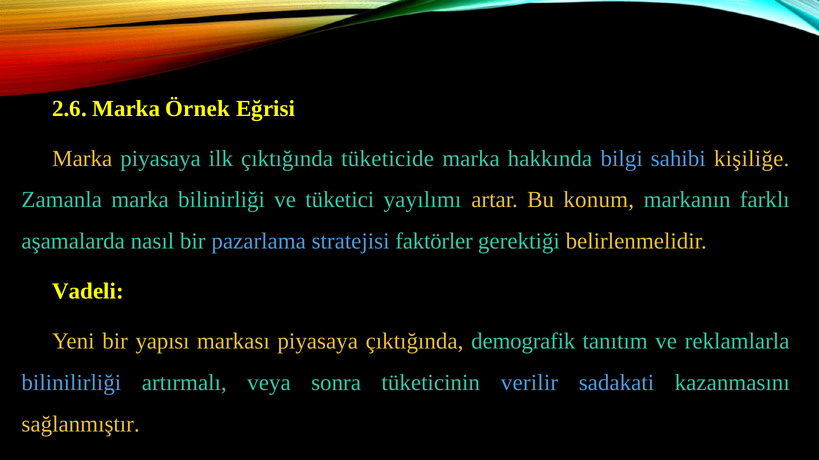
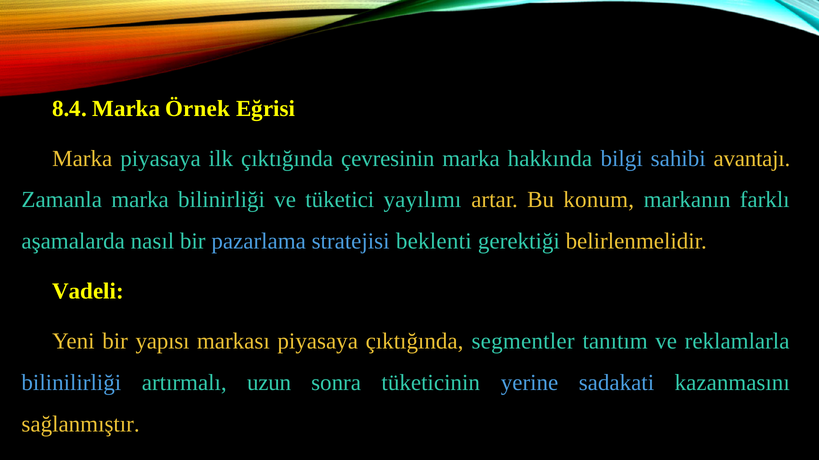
2.6: 2.6 -> 8.4
tüketicide: tüketicide -> çevresinin
kişiliğe: kişiliğe -> avantajı
faktörler: faktörler -> beklenti
demografik: demografik -> segmentler
veya: veya -> uzun
verilir: verilir -> yerine
